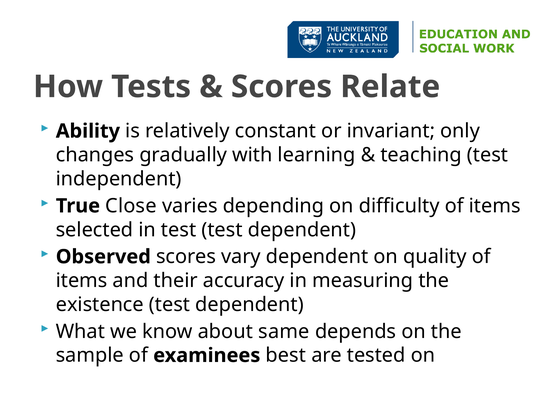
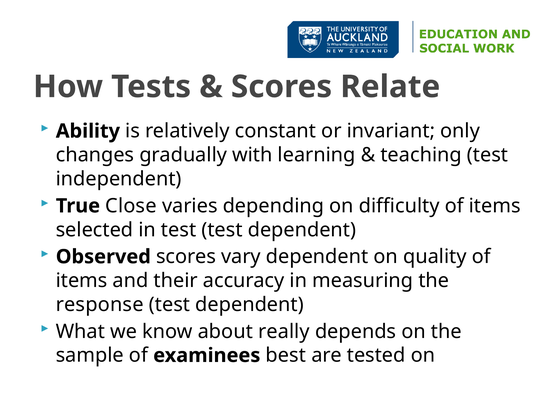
existence: existence -> response
same: same -> really
